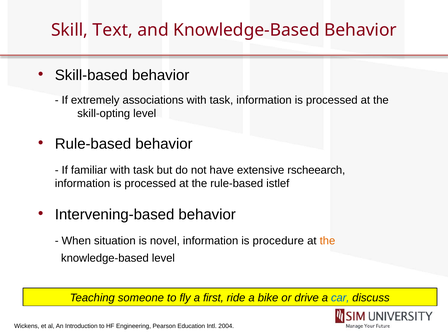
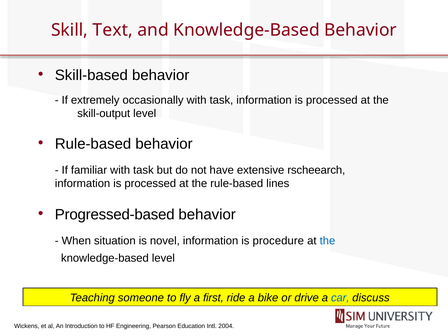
associations: associations -> occasionally
skill-opting: skill-opting -> skill-output
istlef: istlef -> lines
Intervening-based: Intervening-based -> Progressed-based
the at (327, 241) colour: orange -> blue
